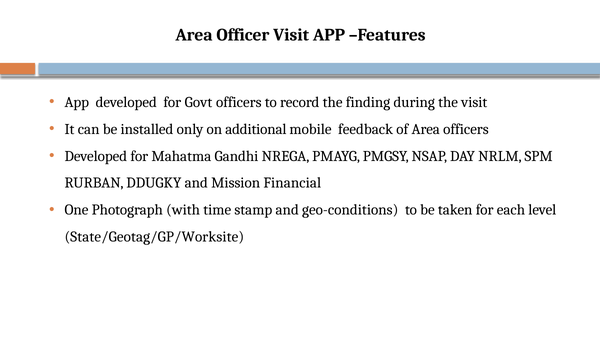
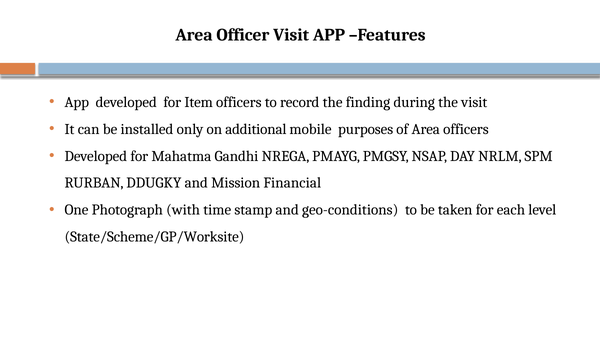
Govt: Govt -> Item
feedback: feedback -> purposes
State/Geotag/GP/Worksite: State/Geotag/GP/Worksite -> State/Scheme/GP/Worksite
